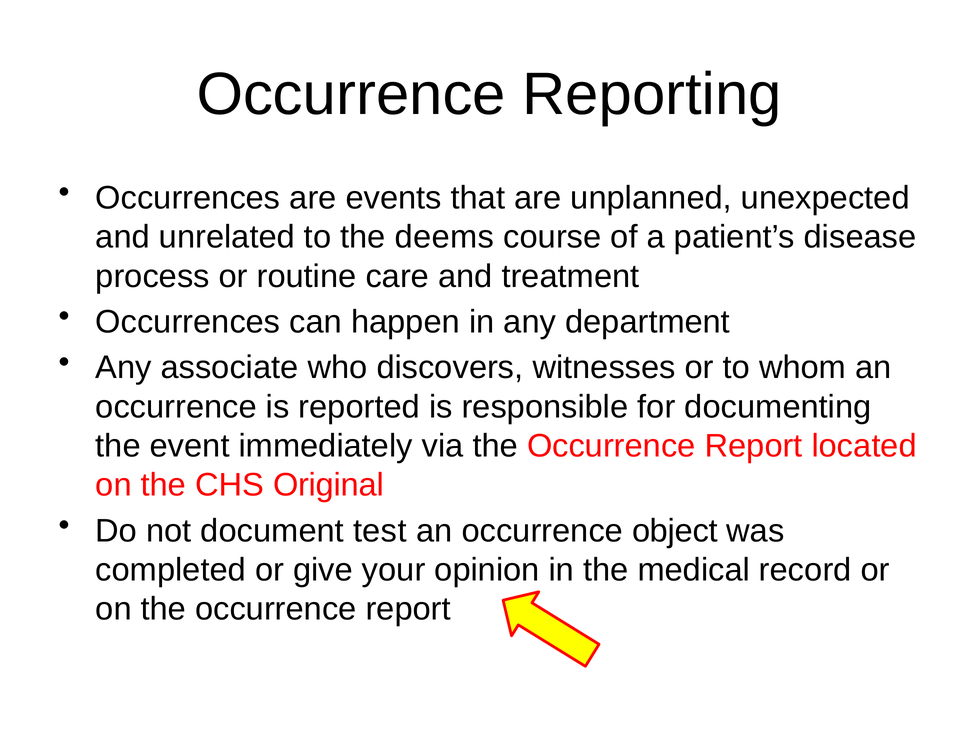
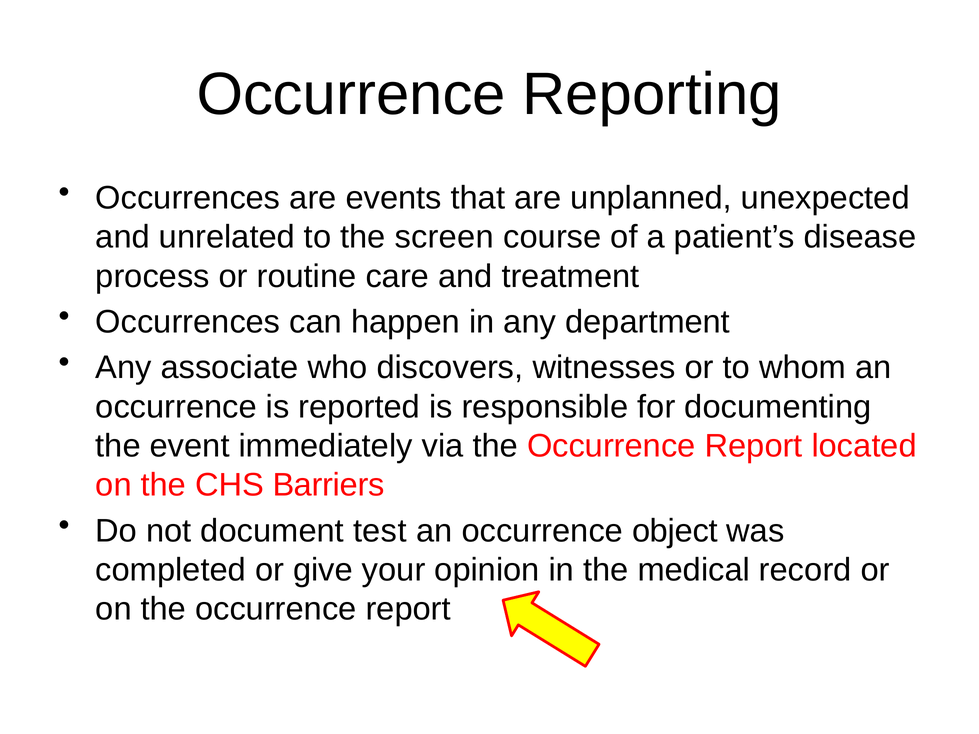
deems: deems -> screen
Original: Original -> Barriers
